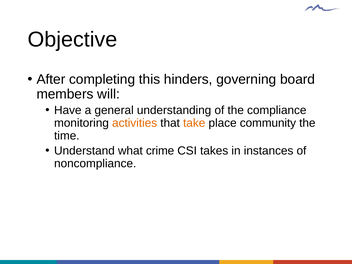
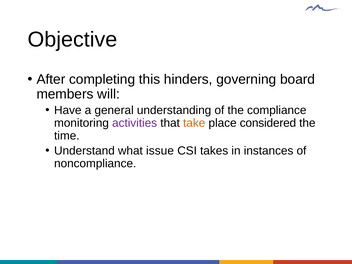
activities colour: orange -> purple
community: community -> considered
crime: crime -> issue
